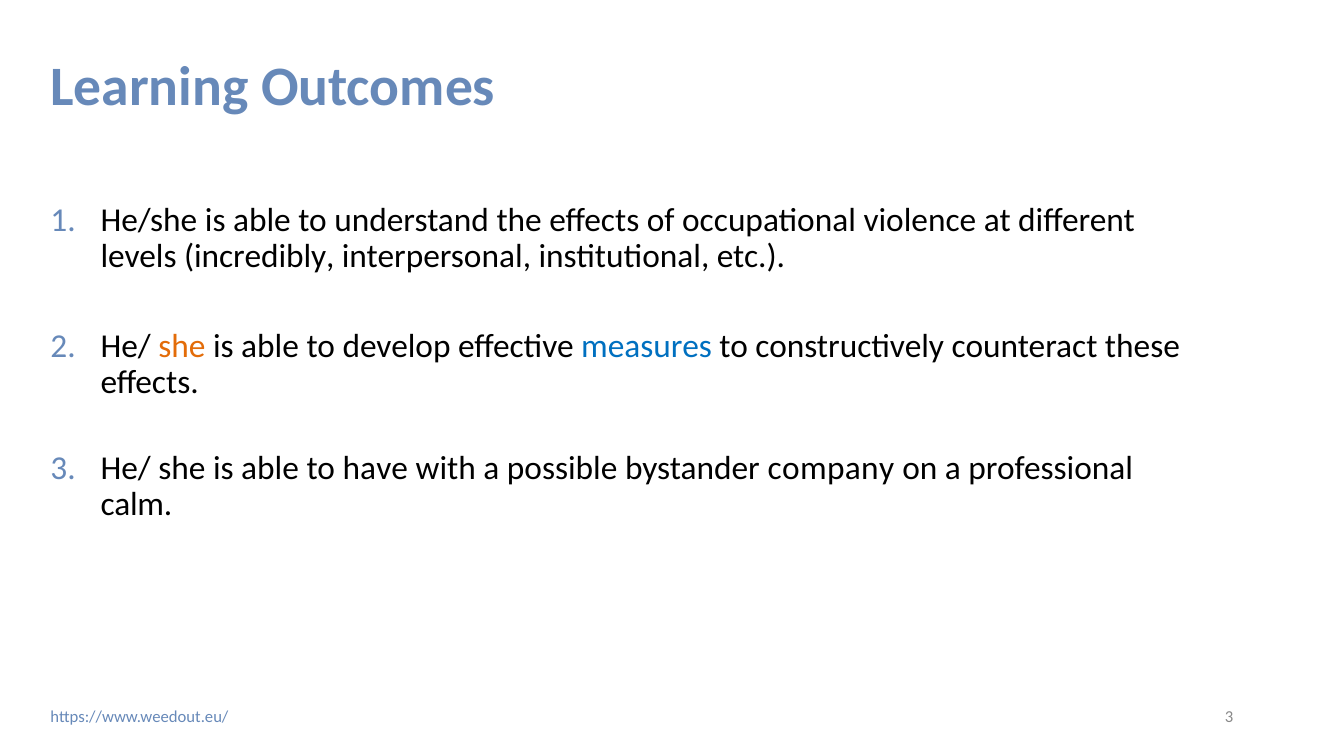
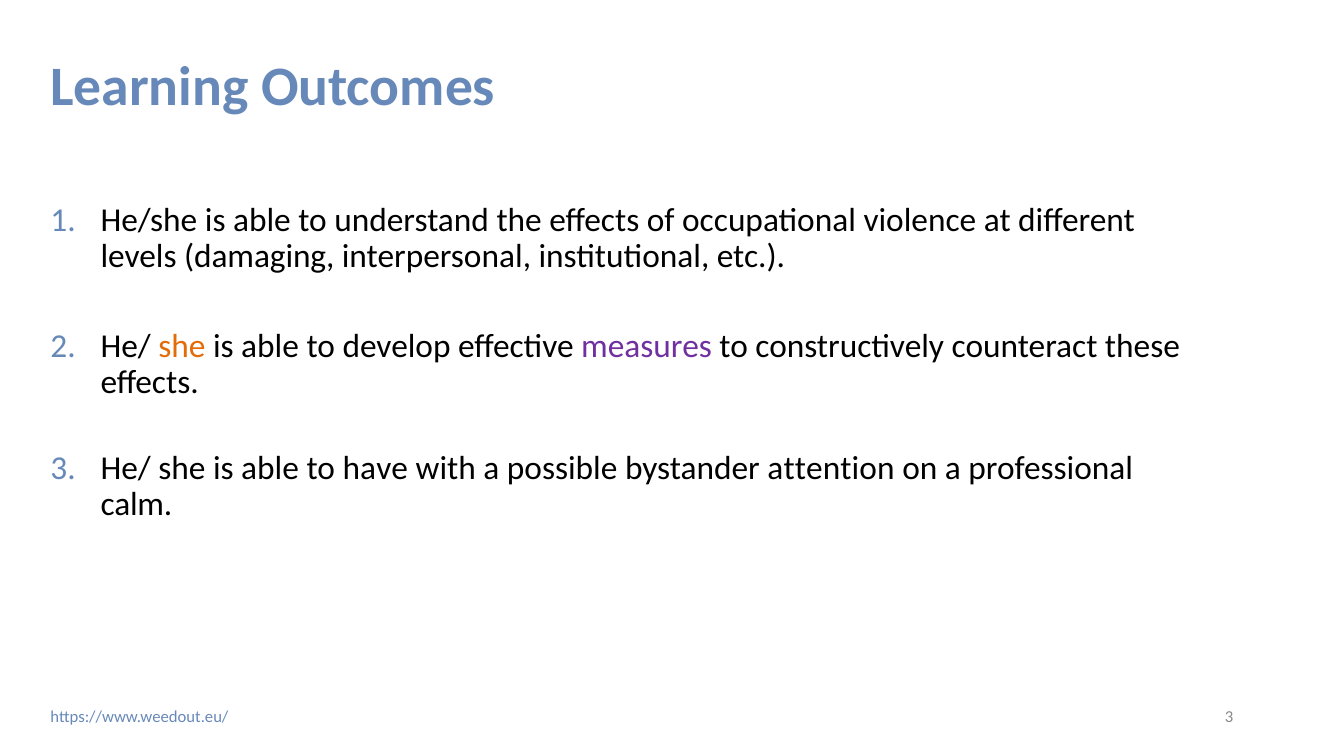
incredibly: incredibly -> damaging
measures colour: blue -> purple
company: company -> attention
